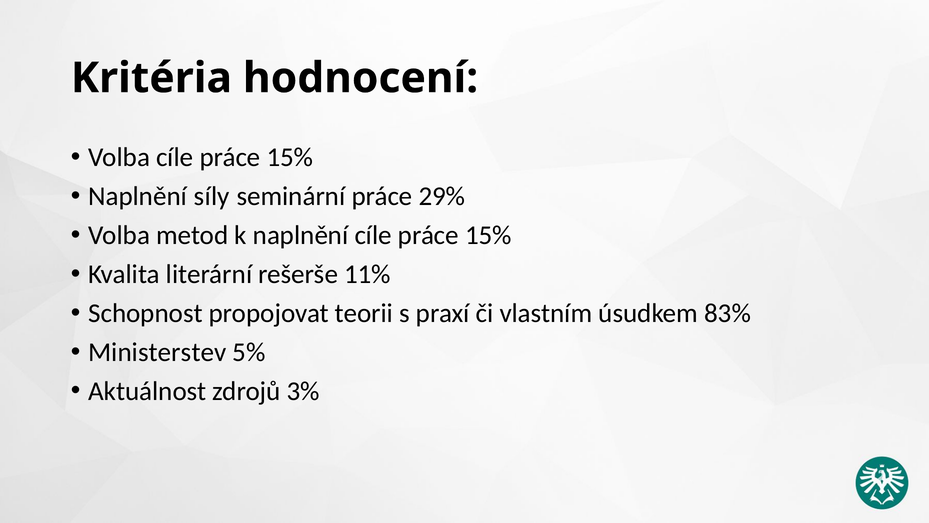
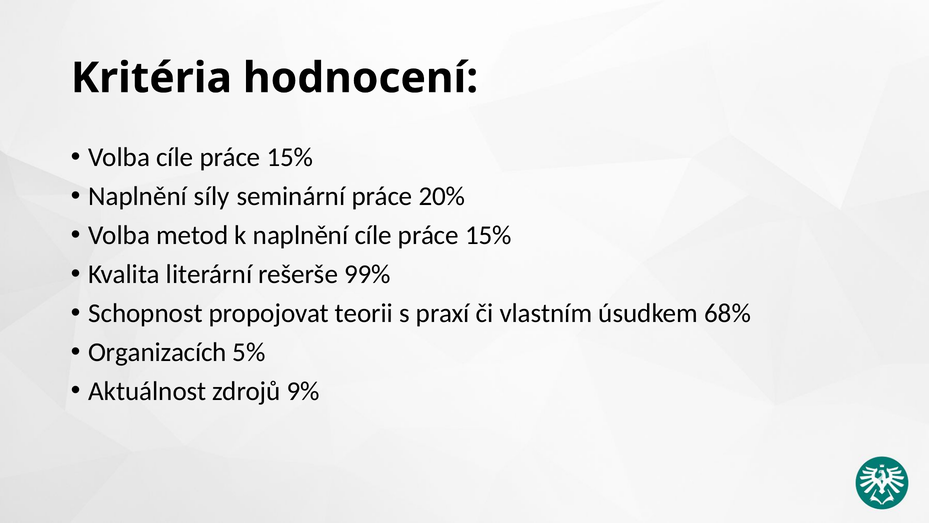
29%: 29% -> 20%
11%: 11% -> 99%
83%: 83% -> 68%
Ministerstev: Ministerstev -> Organizacích
3%: 3% -> 9%
